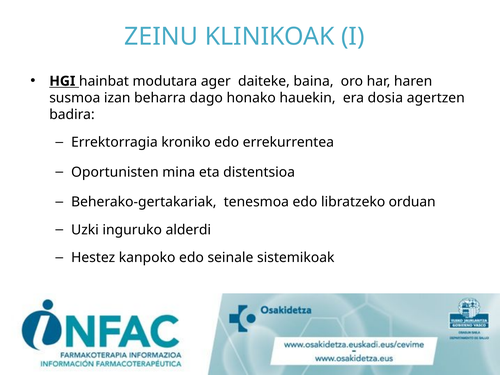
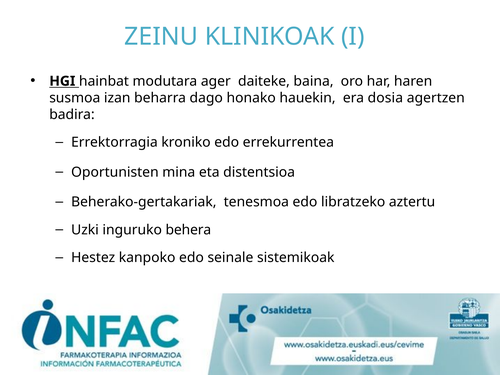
orduan: orduan -> aztertu
alderdi: alderdi -> behera
